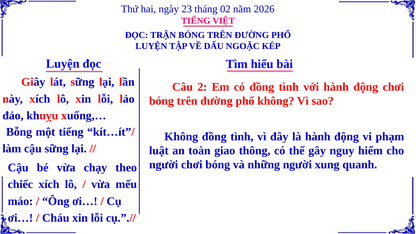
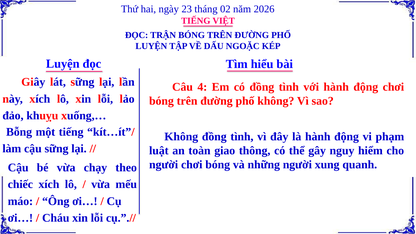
2: 2 -> 4
